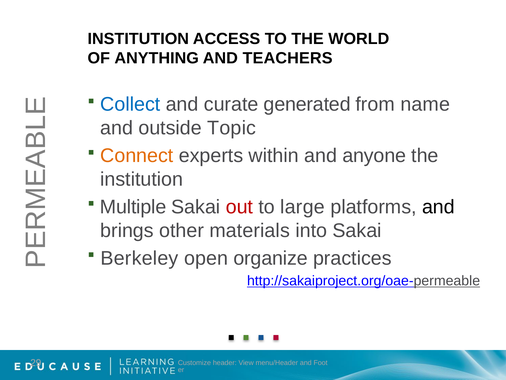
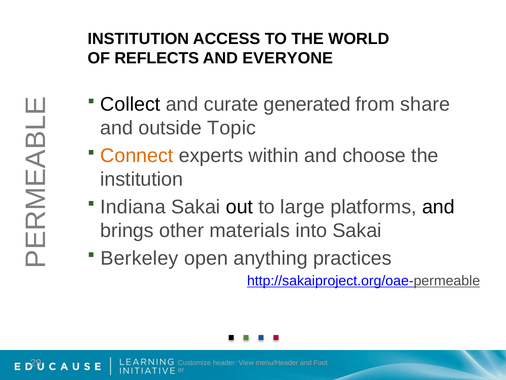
ANYTHING: ANYTHING -> REFLECTS
TEACHERS: TEACHERS -> EVERYONE
Collect colour: blue -> black
name: name -> share
anyone: anyone -> choose
Multiple: Multiple -> Indiana
out colour: red -> black
organize: organize -> anything
